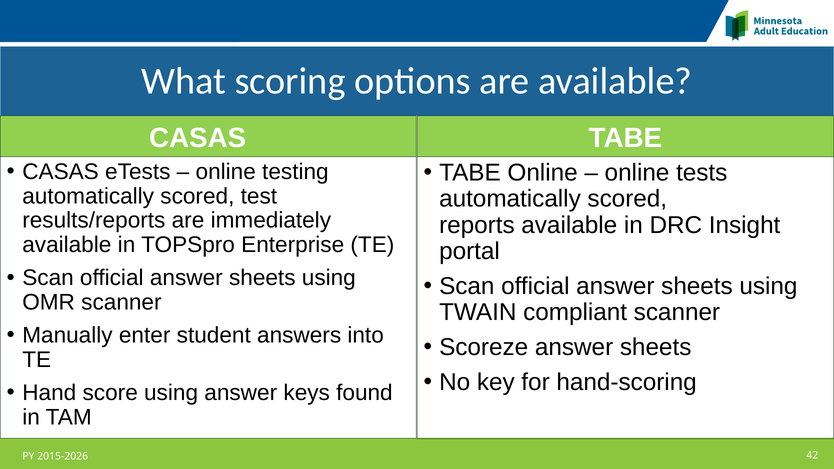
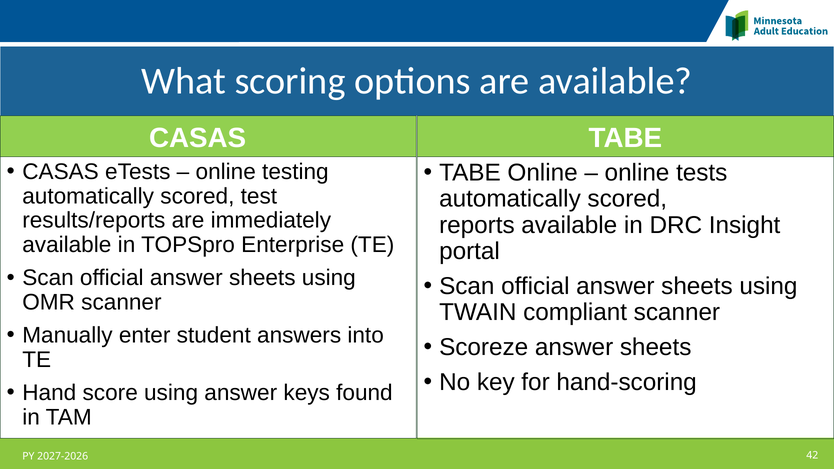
2015-2026: 2015-2026 -> 2027-2026
